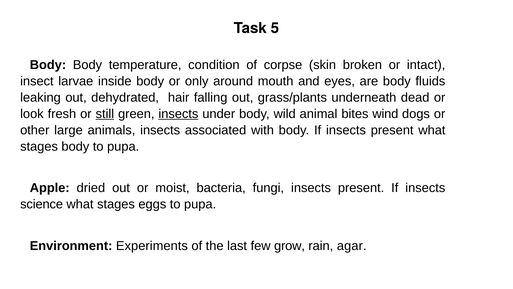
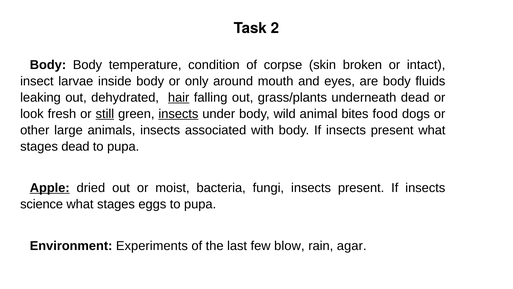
5: 5 -> 2
hair underline: none -> present
wind: wind -> food
stages body: body -> dead
Apple underline: none -> present
grow: grow -> blow
